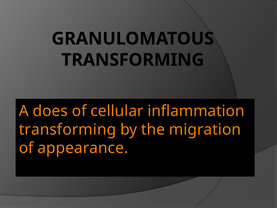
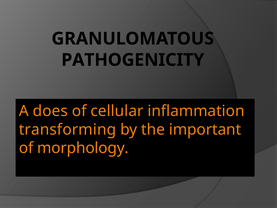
TRANSFORMING at (133, 60): TRANSFORMING -> PATHOGENICITY
migration: migration -> important
appearance: appearance -> morphology
